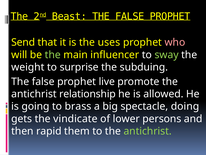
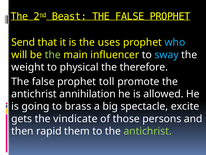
who colour: pink -> light blue
sway colour: light green -> light blue
surprise: surprise -> physical
subduing: subduing -> therefore
live: live -> toll
relationship: relationship -> annihilation
doing: doing -> excite
lower: lower -> those
